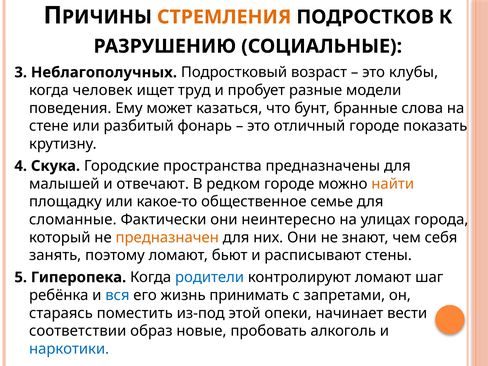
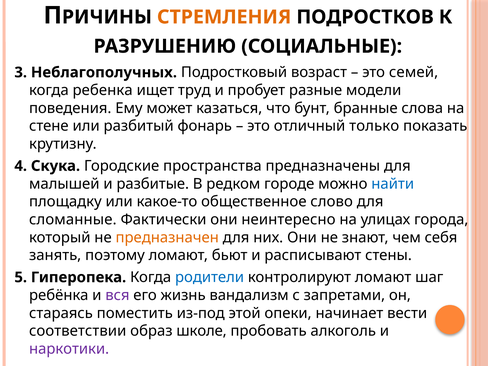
клубы: клубы -> семей
человек: человек -> ребенка
отличный городе: городе -> только
отвечают: отвечают -> разбитые
найти colour: orange -> blue
семье: семье -> слово
вся colour: blue -> purple
принимать: принимать -> вандализм
новые: новые -> школе
наркотики colour: blue -> purple
